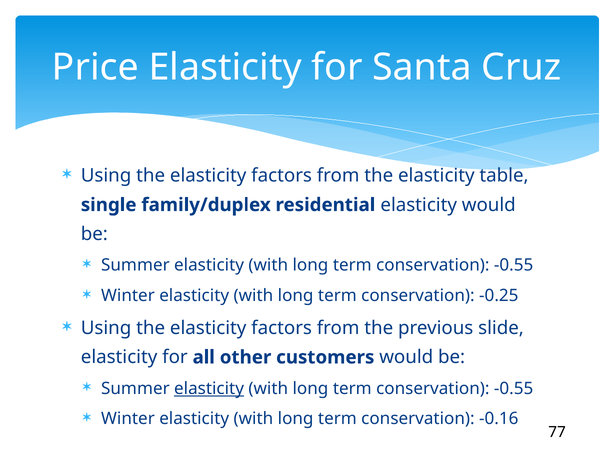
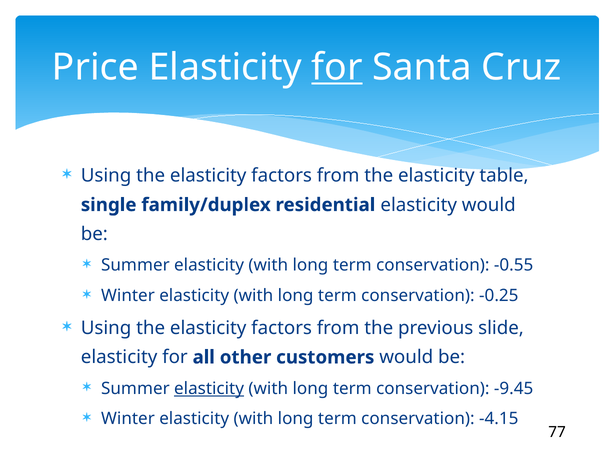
for at (337, 67) underline: none -> present
-0.55 at (514, 389): -0.55 -> -9.45
-0.16: -0.16 -> -4.15
